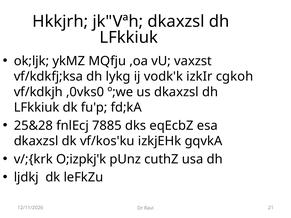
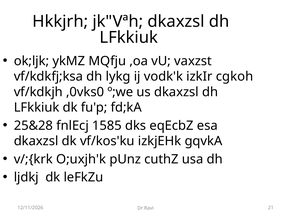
7885: 7885 -> 1585
O;izpkj'k: O;izpkj'k -> O;uxjh'k
